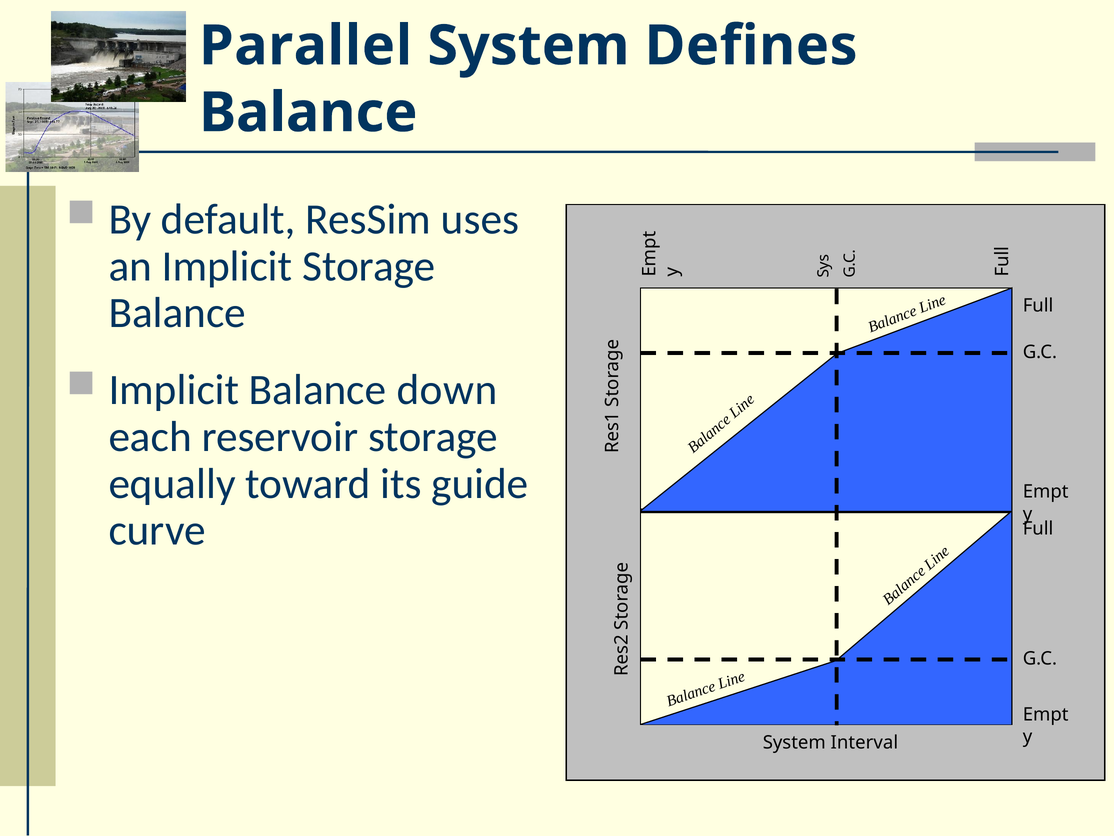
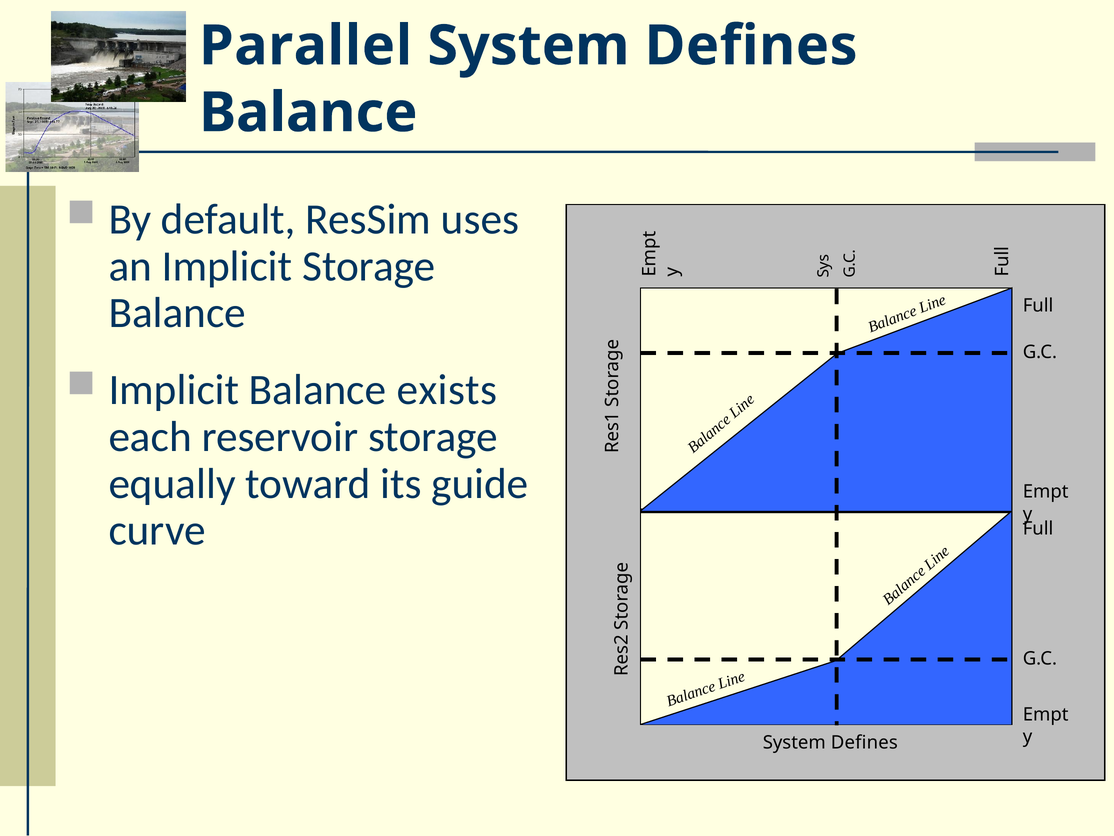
down: down -> exists
Interval at (864, 742): Interval -> Defines
